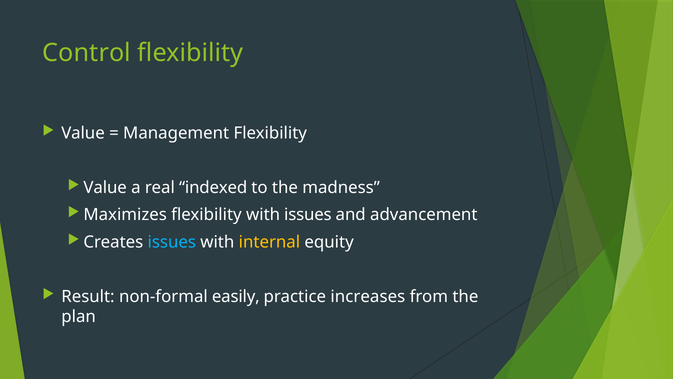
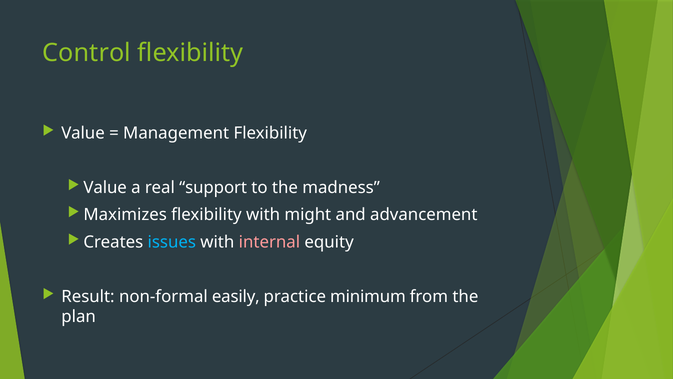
indexed: indexed -> support
with issues: issues -> might
internal colour: yellow -> pink
increases: increases -> minimum
